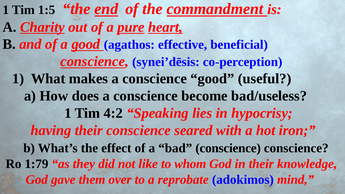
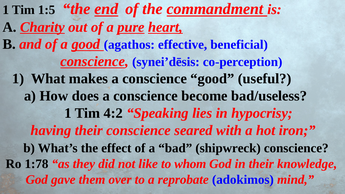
bad conscience: conscience -> shipwreck
1:79: 1:79 -> 1:78
